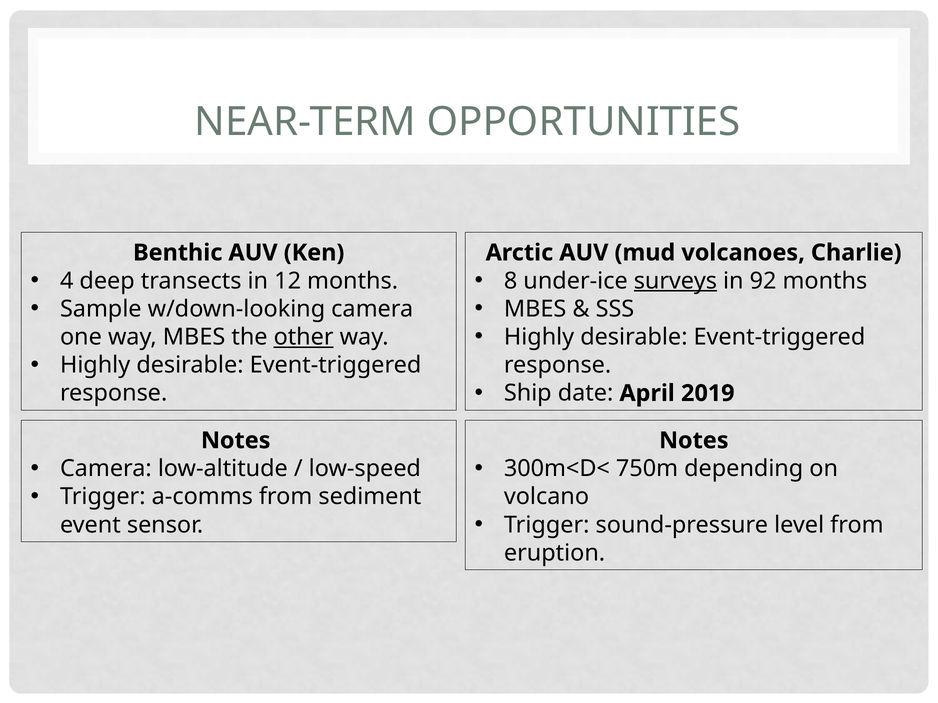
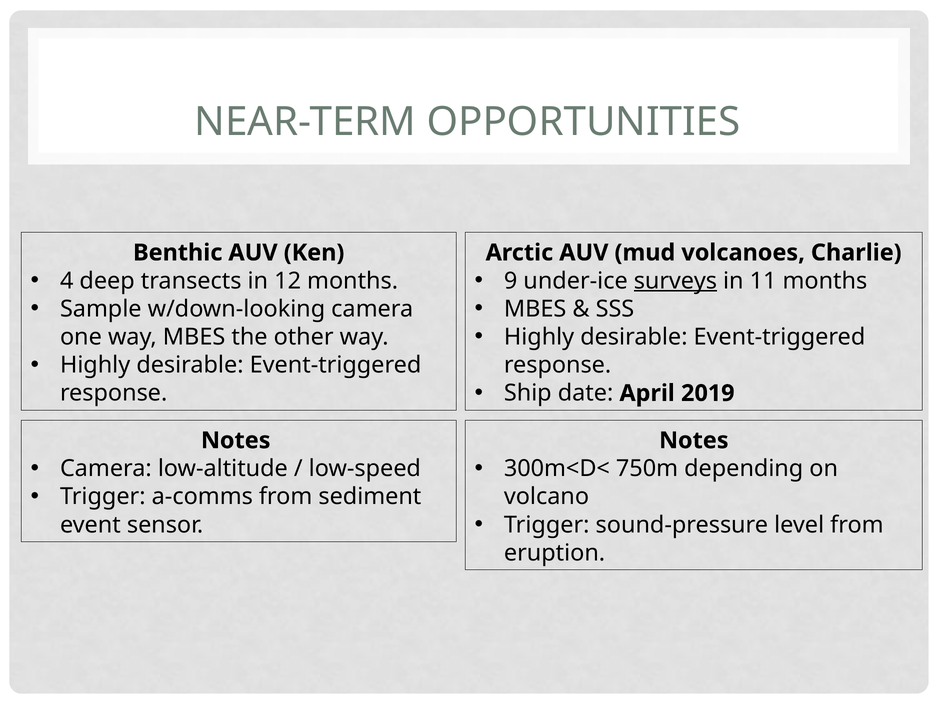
8: 8 -> 9
92: 92 -> 11
other underline: present -> none
